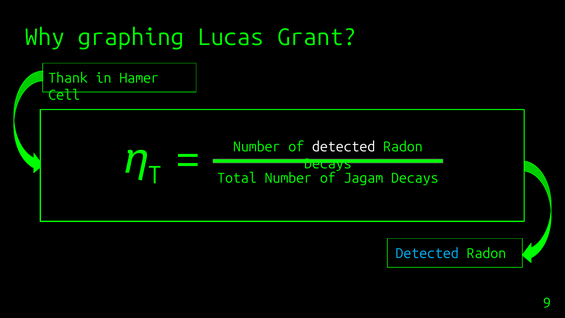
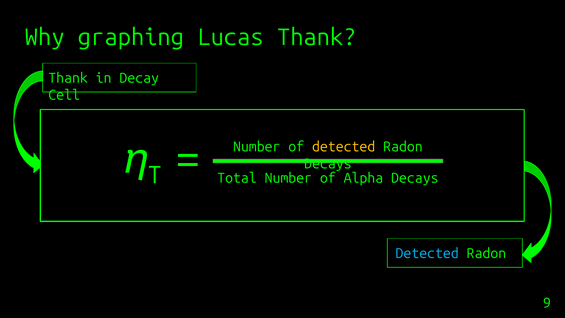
Lucas Grant: Grant -> Thank
in Hamer: Hamer -> Decay
detected at (344, 147) colour: white -> yellow
Jagam at (363, 178): Jagam -> Alpha
